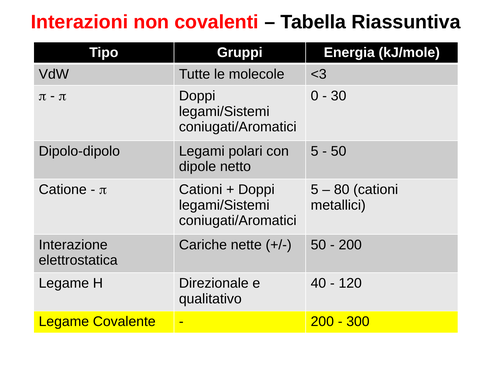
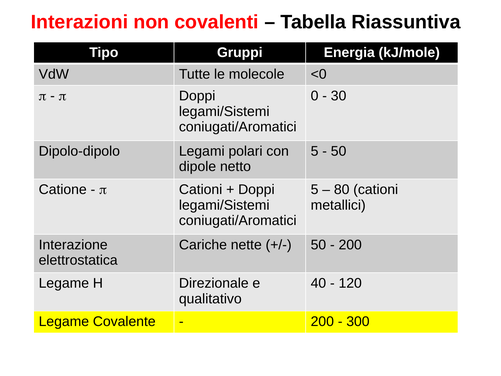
<3: <3 -> <0
